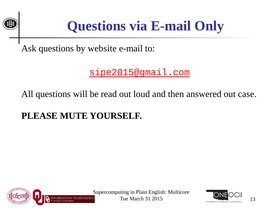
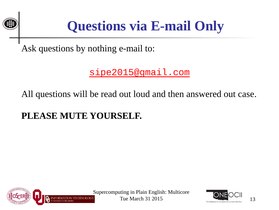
website: website -> nothing
